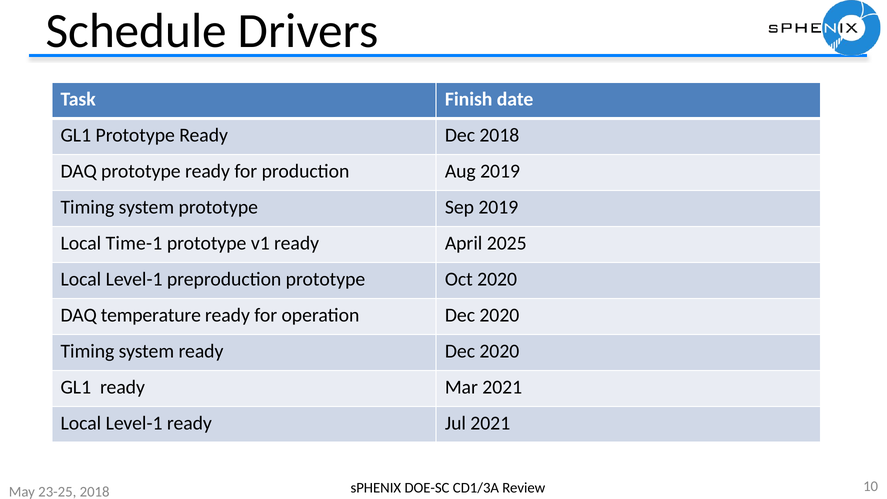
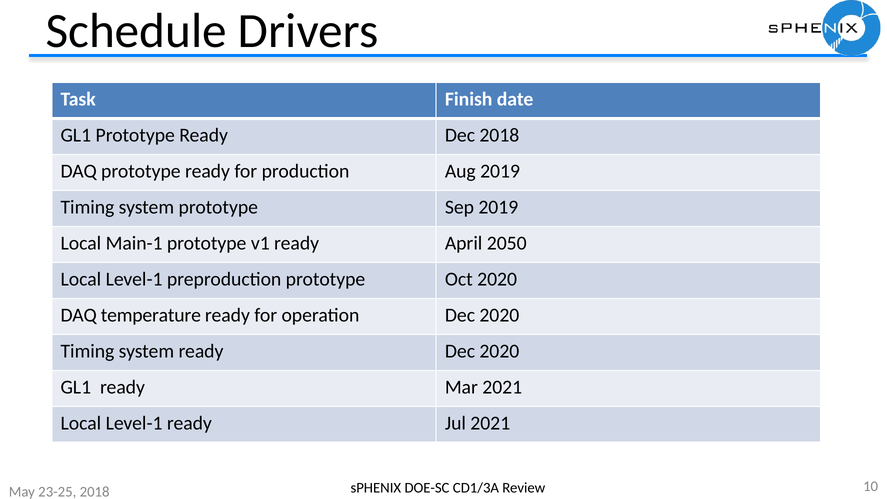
Time-1: Time-1 -> Main-1
2025: 2025 -> 2050
